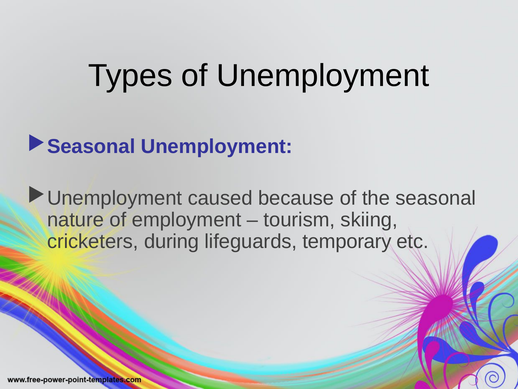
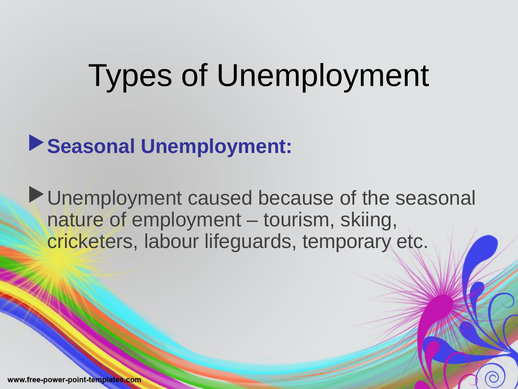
during: during -> labour
